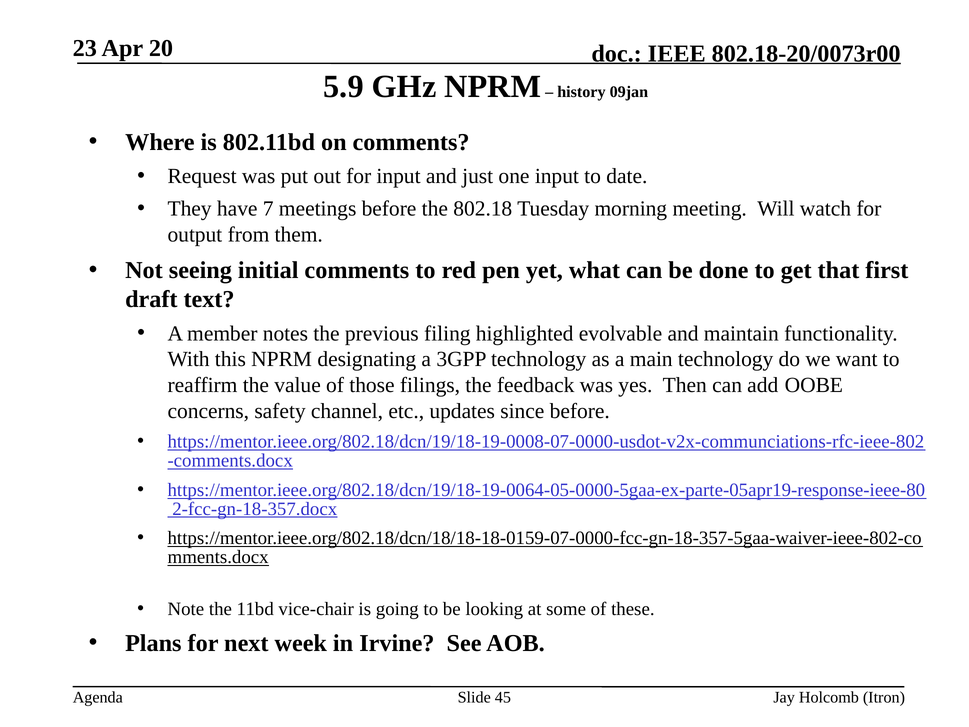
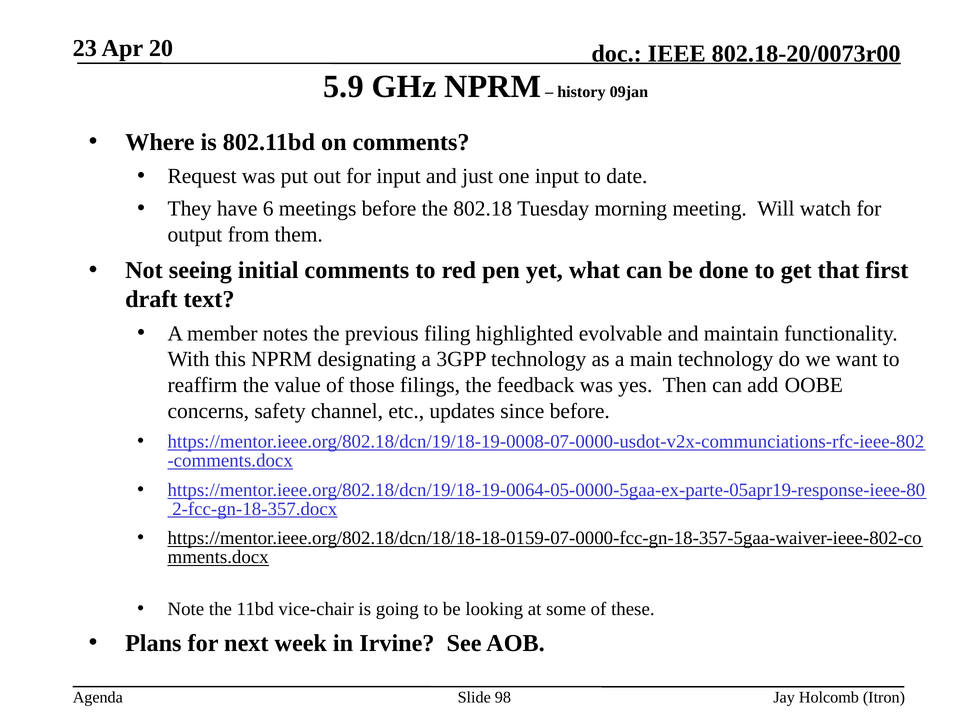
7: 7 -> 6
45: 45 -> 98
